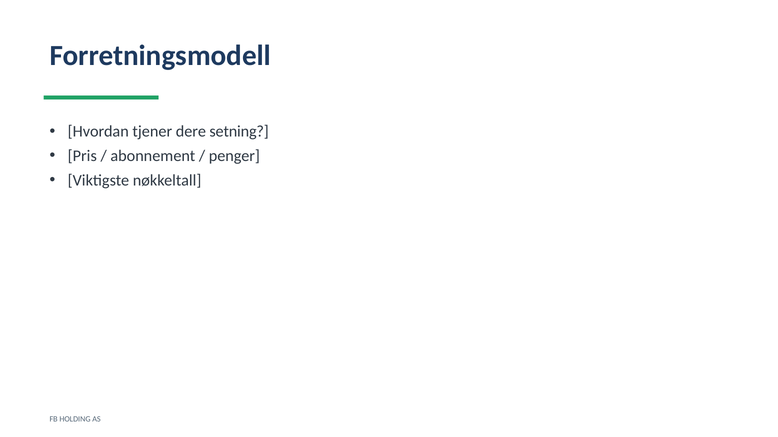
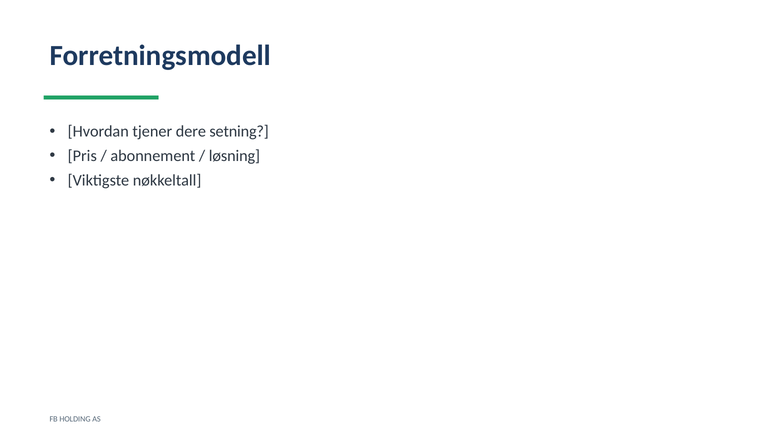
penger: penger -> løsning
